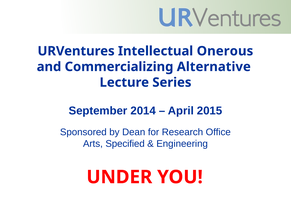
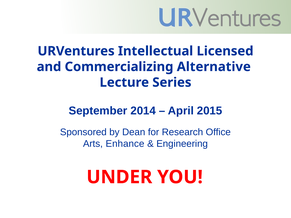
Onerous: Onerous -> Licensed
Specified: Specified -> Enhance
